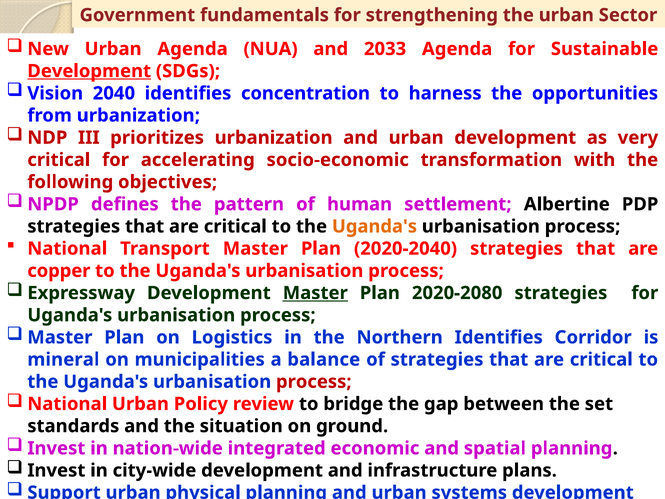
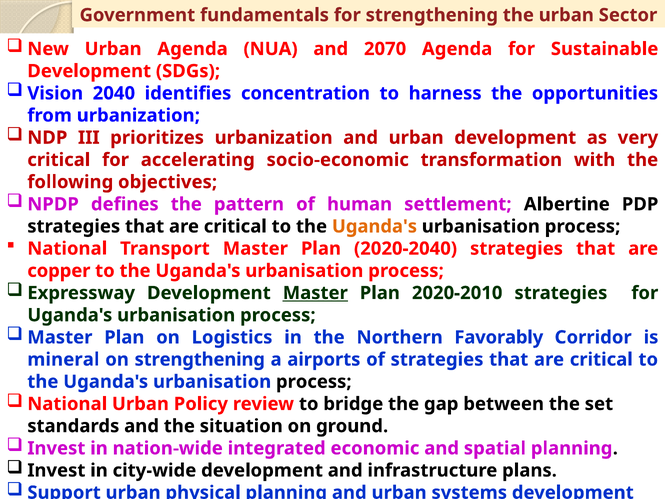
2033: 2033 -> 2070
Development at (89, 71) underline: present -> none
2020-2080: 2020-2080 -> 2020-2010
Northern Identifies: Identifies -> Favorably
on municipalities: municipalities -> strengthening
balance: balance -> airports
process at (314, 382) colour: red -> black
